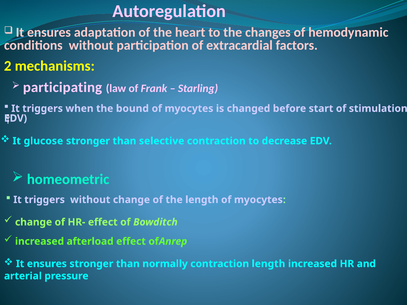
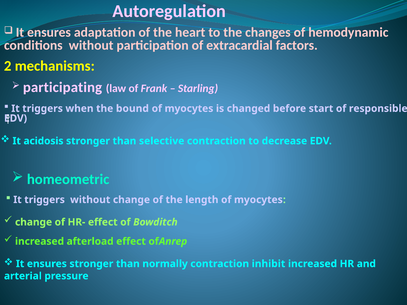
stimulation: stimulation -> responsible
glucose: glucose -> acidosis
contraction length: length -> inhibit
